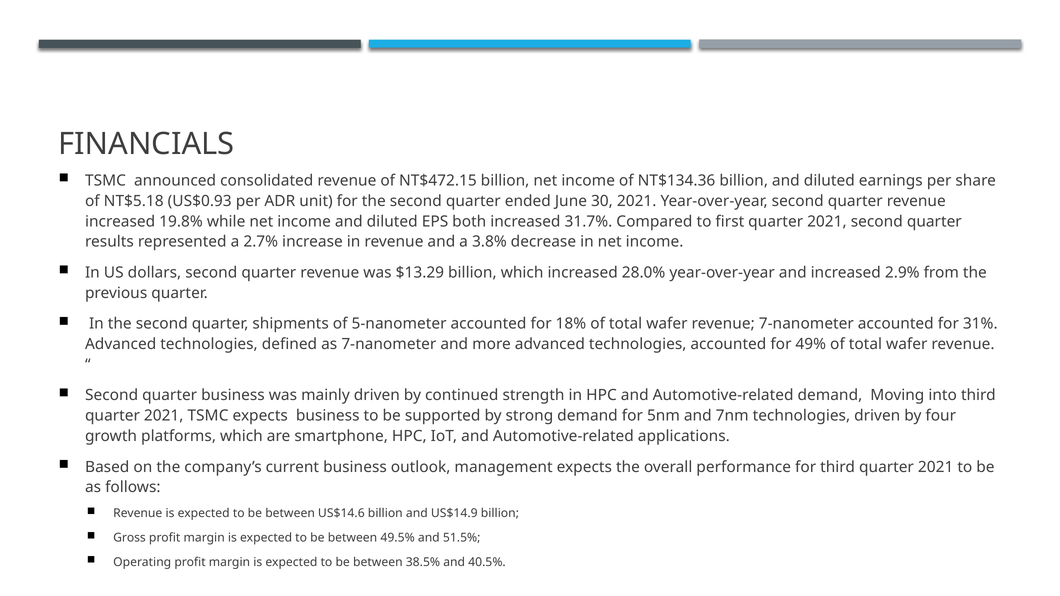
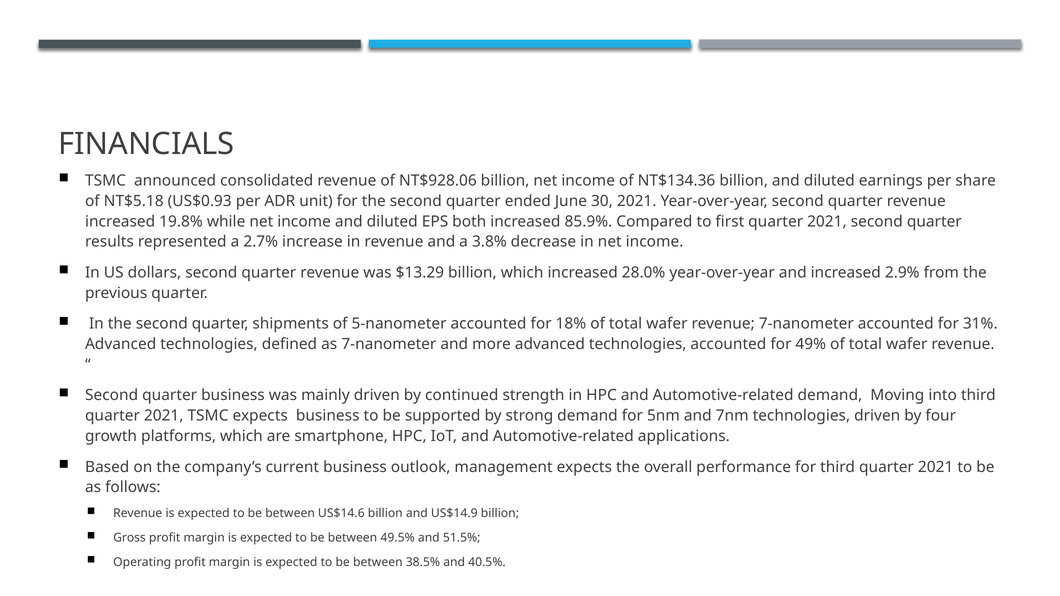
NT$472.15: NT$472.15 -> NT$928.06
31.7%: 31.7% -> 85.9%
